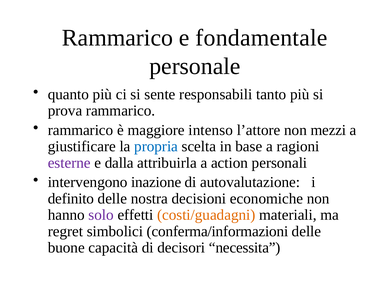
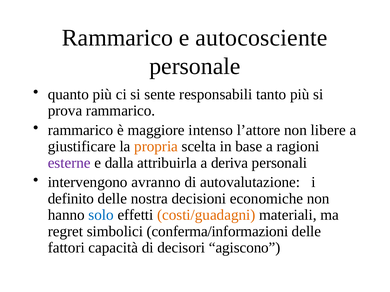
fondamentale: fondamentale -> autocosciente
mezzi: mezzi -> libere
propria colour: blue -> orange
action: action -> deriva
inazione: inazione -> avranno
solo colour: purple -> blue
buone: buone -> fattori
necessita: necessita -> agiscono
